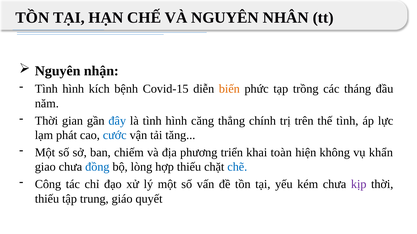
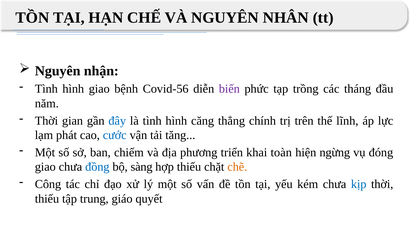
hình kích: kích -> giao
Covid-15: Covid-15 -> Covid-56
biến colour: orange -> purple
thế tình: tình -> lĩnh
không: không -> ngừng
khẩn: khẩn -> đóng
lòng: lòng -> sàng
chẽ colour: blue -> orange
kịp colour: purple -> blue
